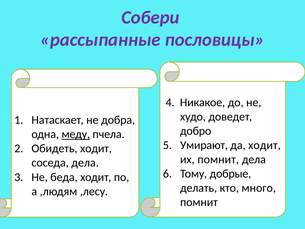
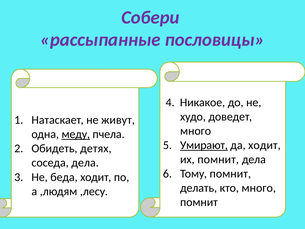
добра: добра -> живут
добро at (196, 131): добро -> много
Умирают underline: none -> present
Обидеть ходит: ходит -> детях
Тому добрые: добрые -> помнит
